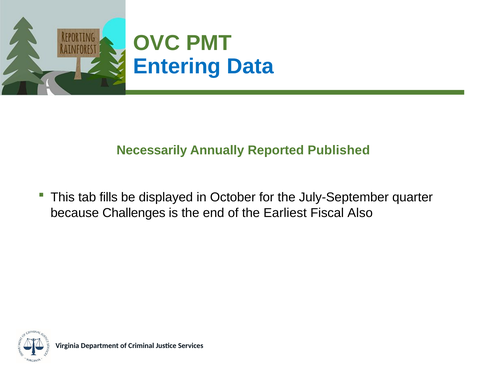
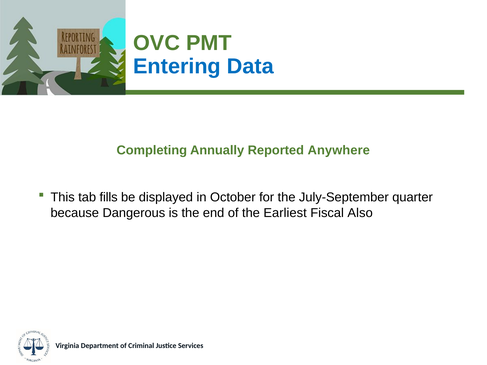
Necessarily: Necessarily -> Completing
Published: Published -> Anywhere
Challenges: Challenges -> Dangerous
